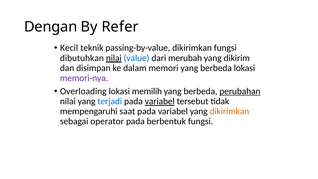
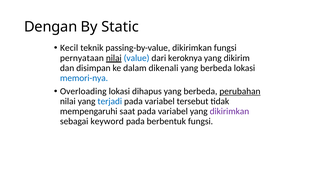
Refer: Refer -> Static
dibutuhkan: dibutuhkan -> pernyataan
merubah: merubah -> keroknya
memori: memori -> dikenali
memori-nya colour: purple -> blue
memilih: memilih -> dihapus
variabel at (160, 101) underline: present -> none
dikirimkan at (229, 111) colour: orange -> purple
operator: operator -> keyword
